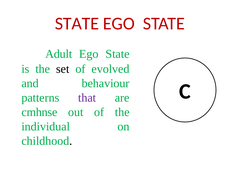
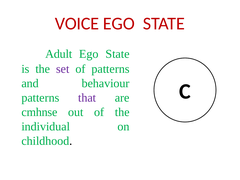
STATE at (77, 23): STATE -> VOICE
set colour: black -> purple
of evolved: evolved -> patterns
